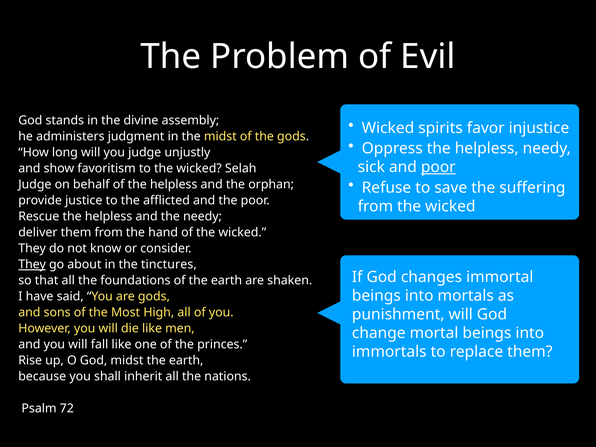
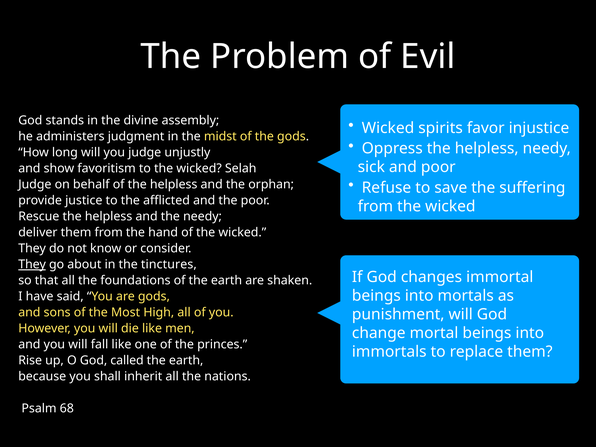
poor at (438, 167) underline: present -> none
God midst: midst -> called
72: 72 -> 68
